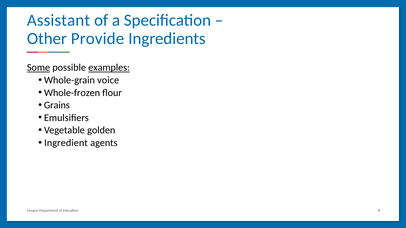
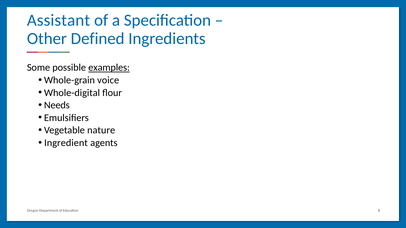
Provide: Provide -> Defined
Some underline: present -> none
Whole-frozen: Whole-frozen -> Whole-digital
Grains: Grains -> Needs
golden: golden -> nature
